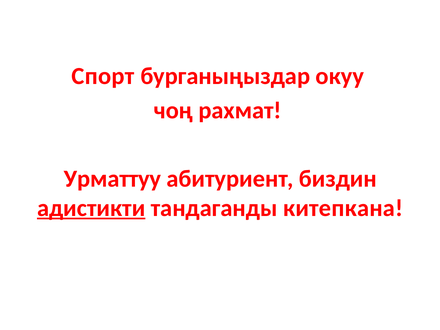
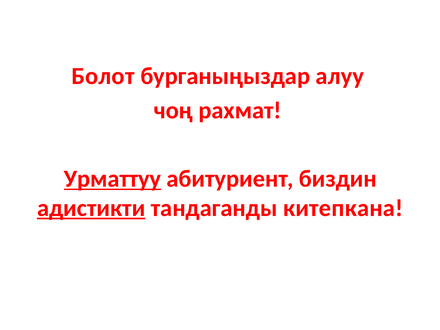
Спорт: Спорт -> Болот
окуу: окуу -> алуу
Урматтуу underline: none -> present
